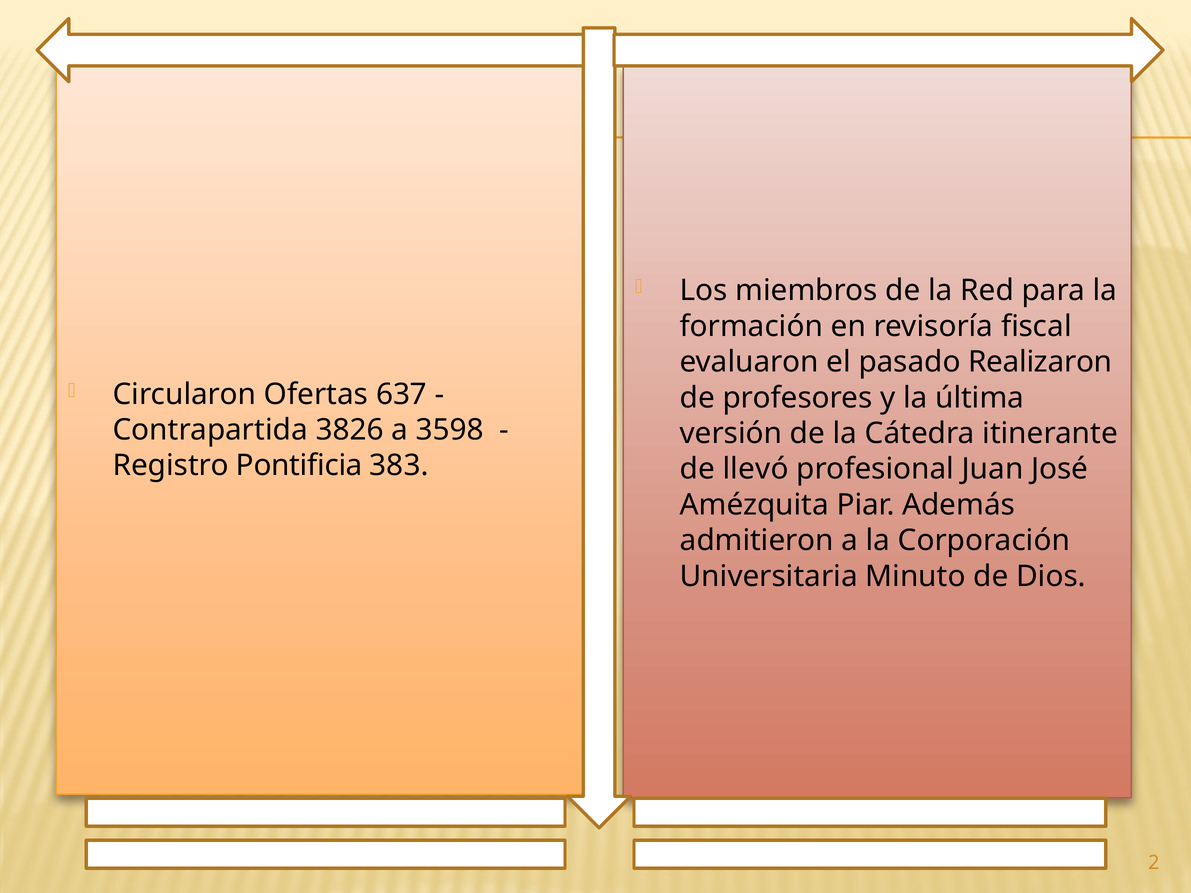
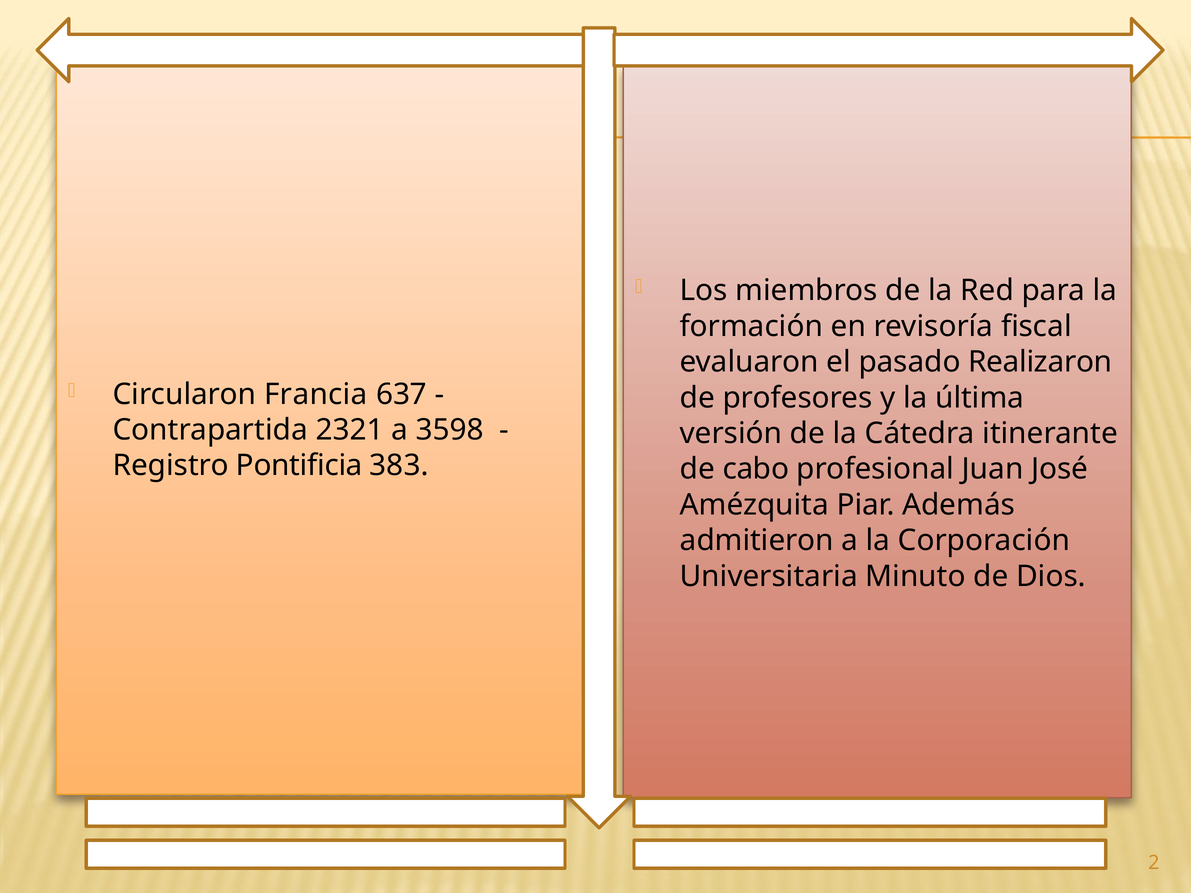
Ofertas: Ofertas -> Francia
3826: 3826 -> 2321
llevó: llevó -> cabo
